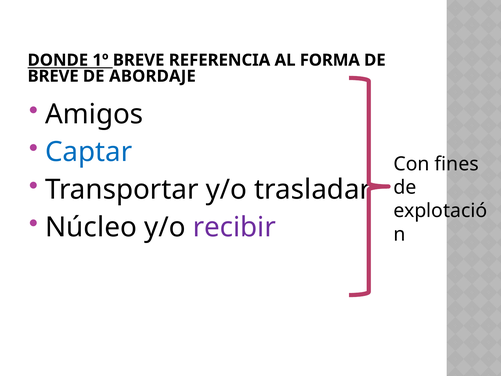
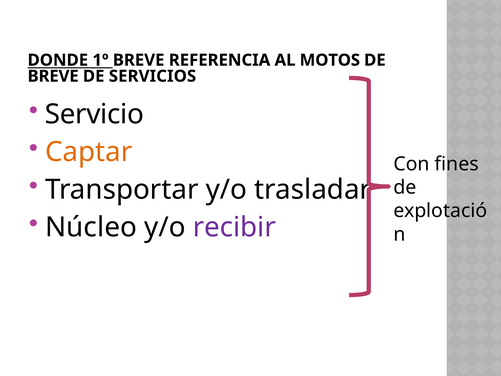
FORMA: FORMA -> MOTOS
ABORDAJE: ABORDAJE -> SERVICIOS
Amigos: Amigos -> Servicio
Captar colour: blue -> orange
